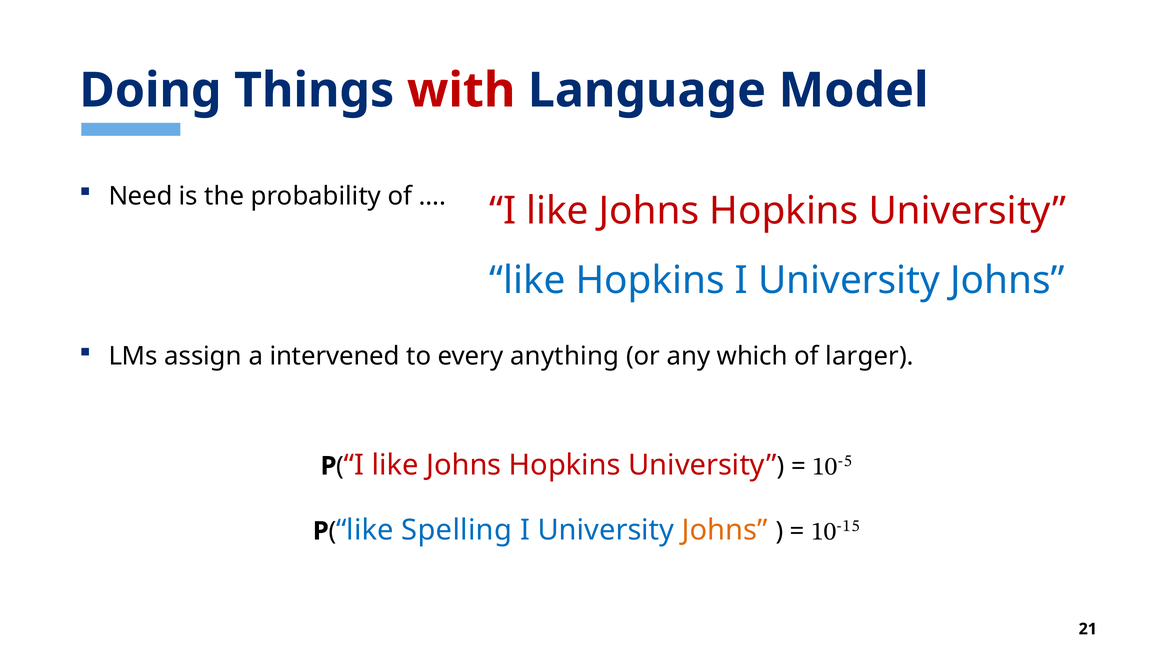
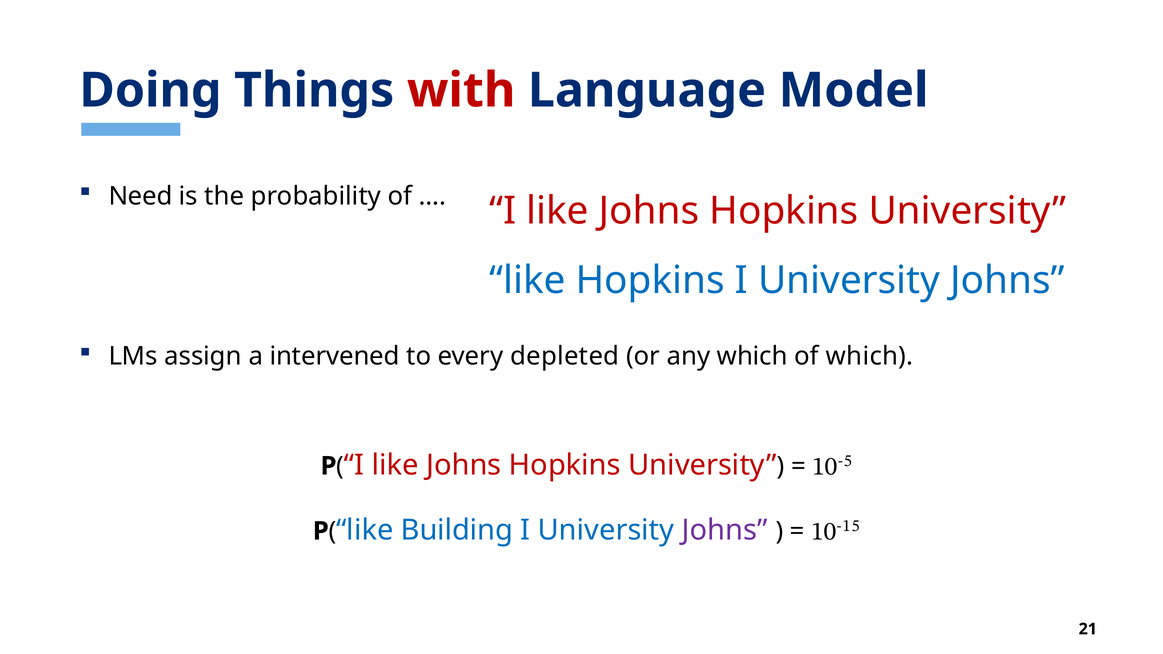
anything: anything -> depleted
of larger: larger -> which
Spelling: Spelling -> Building
Johns at (725, 530) colour: orange -> purple
